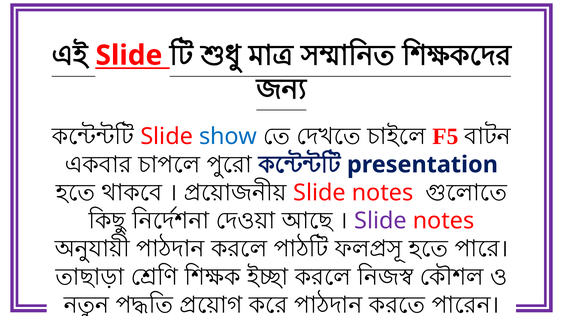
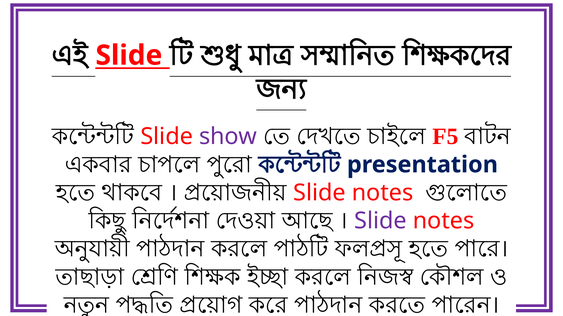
show colour: blue -> purple
